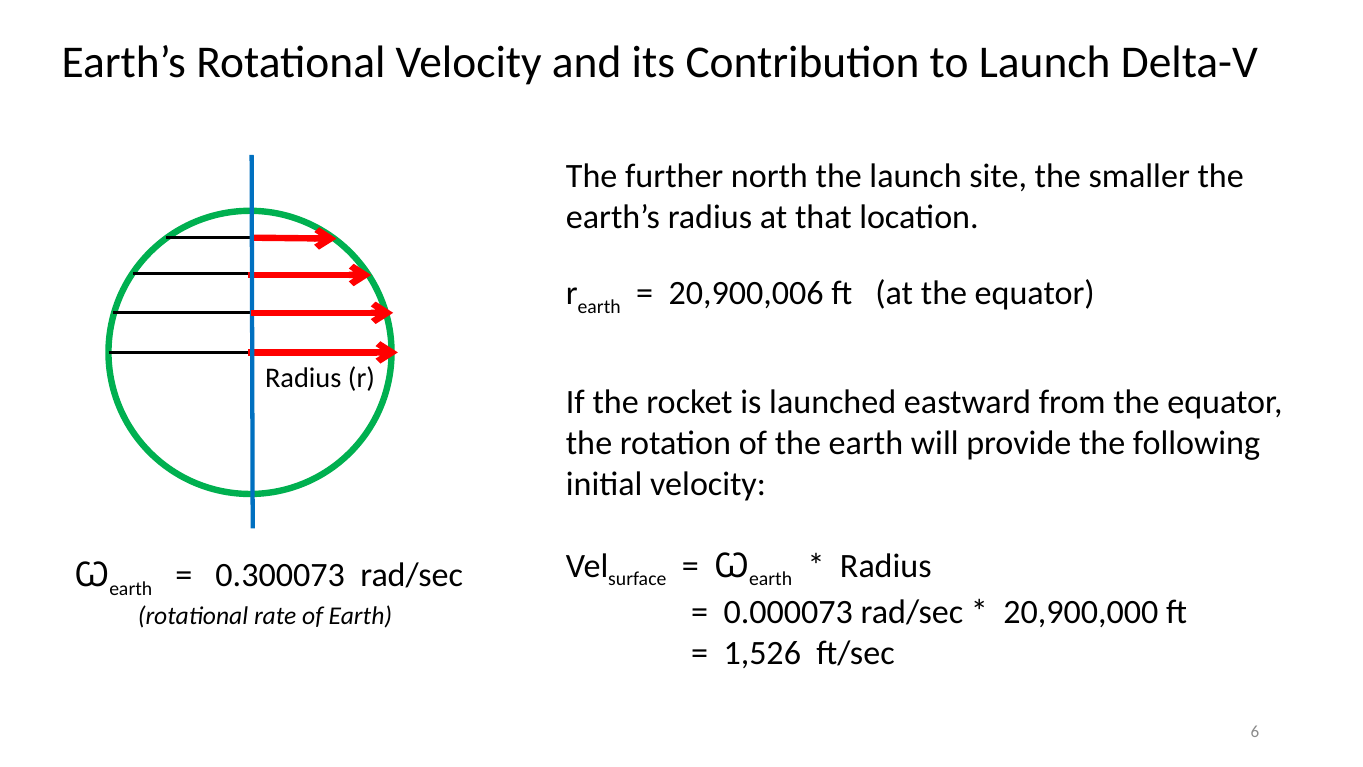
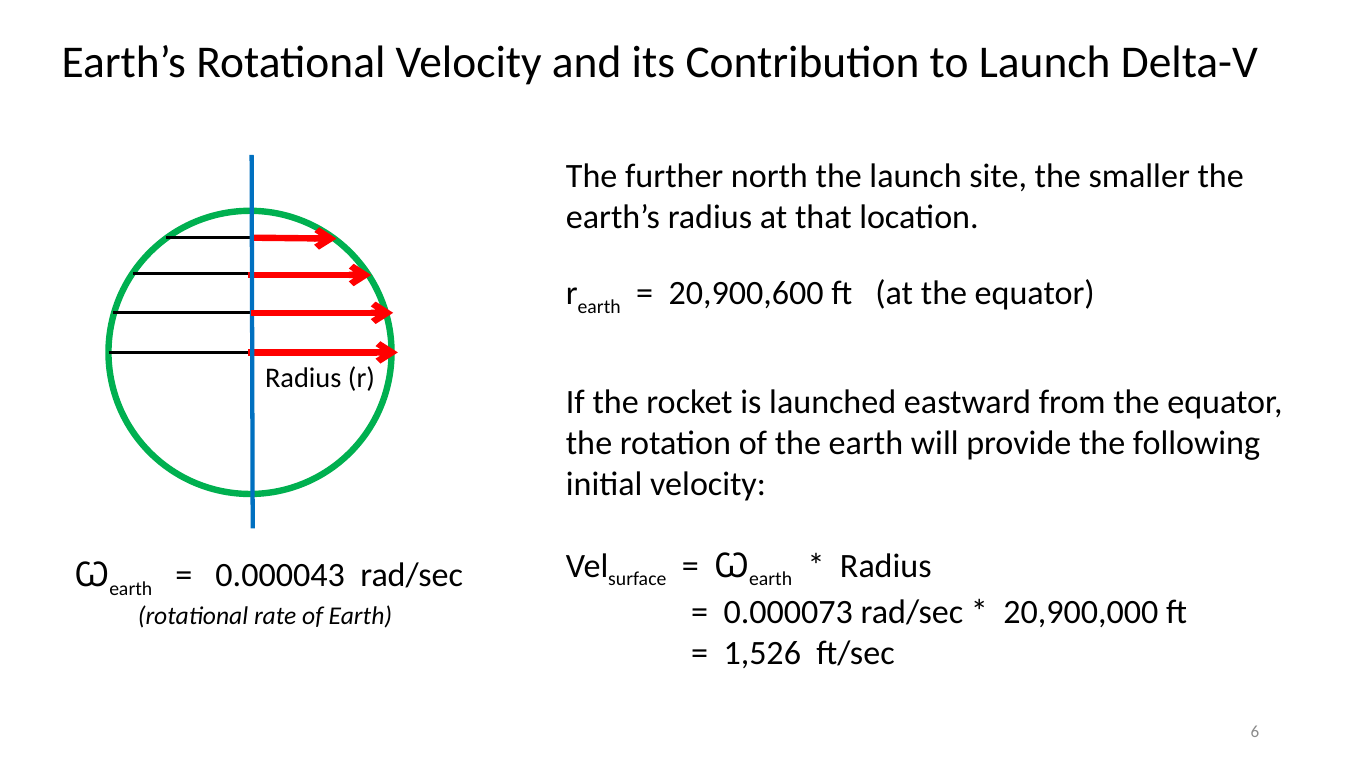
20,900,006: 20,900,006 -> 20,900,600
0.300073: 0.300073 -> 0.000043
